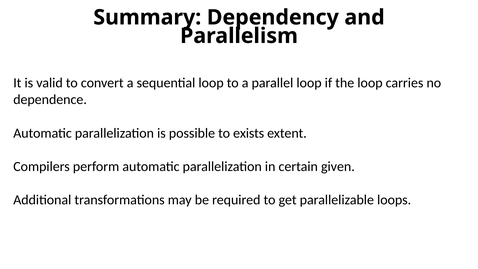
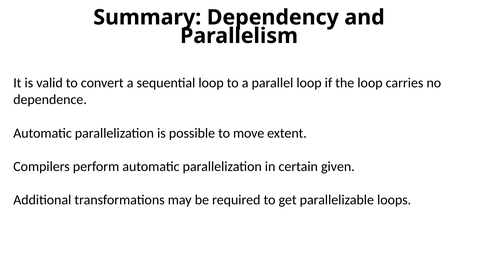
exists: exists -> move
